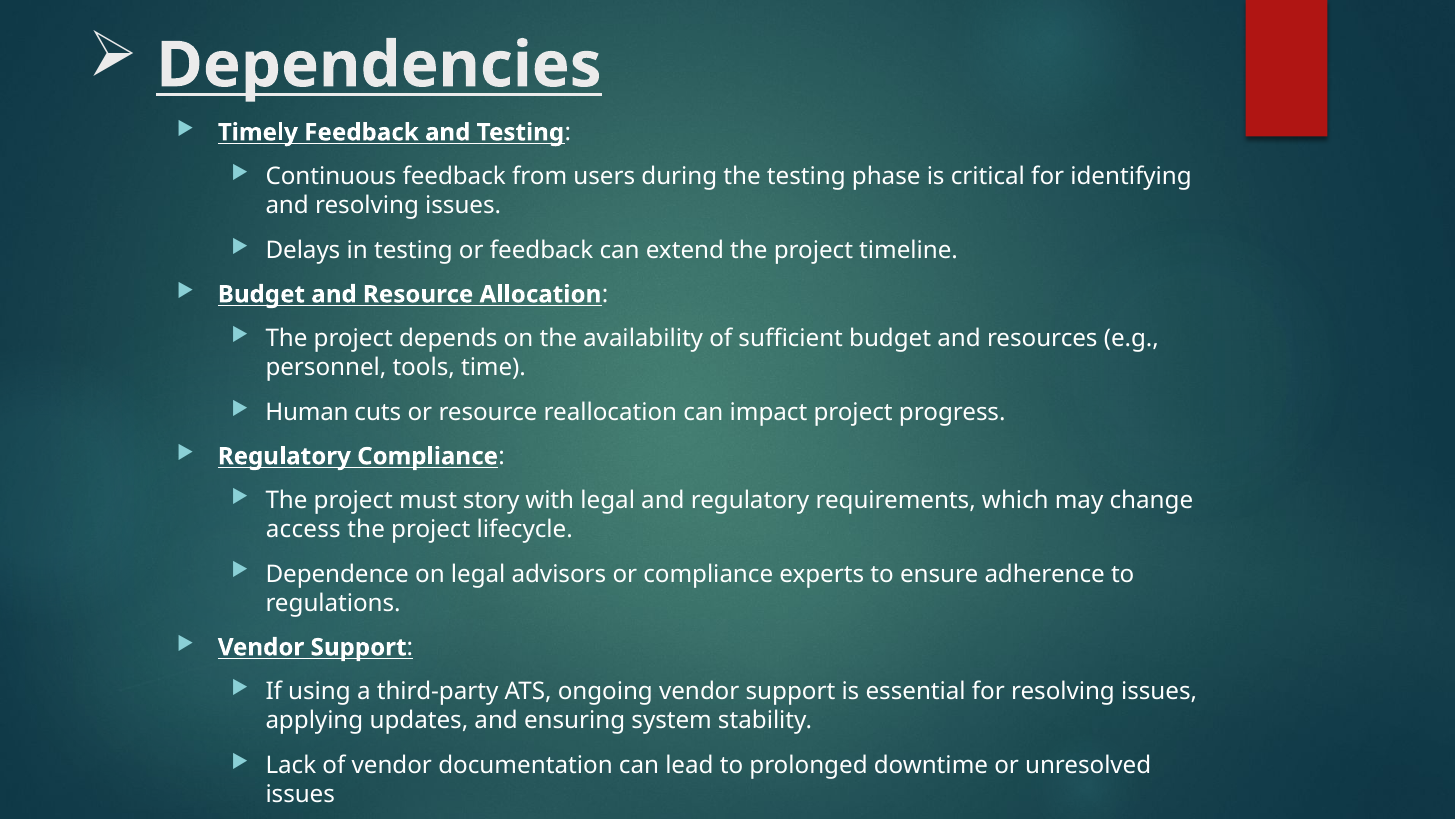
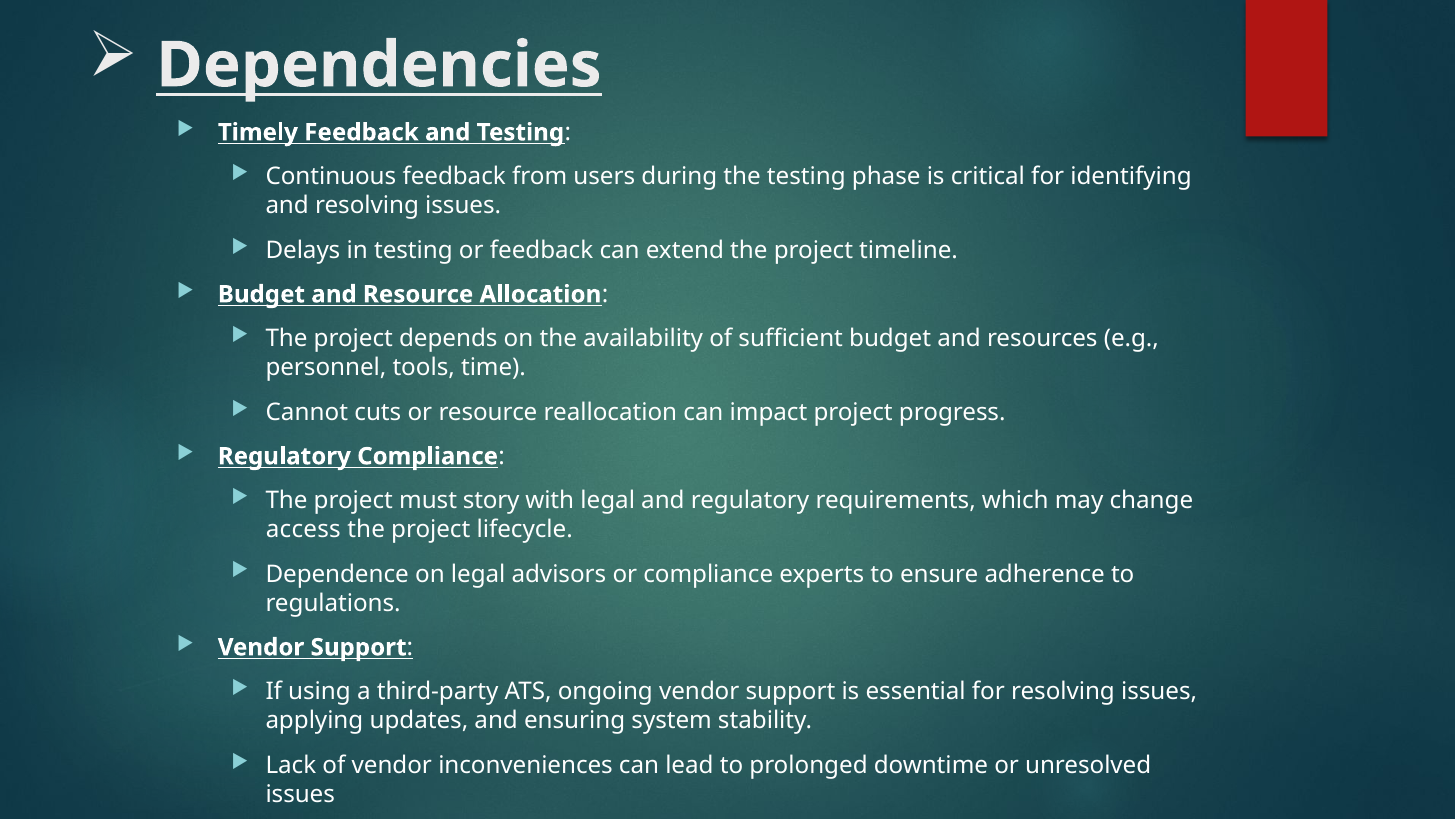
Human: Human -> Cannot
documentation: documentation -> inconveniences
